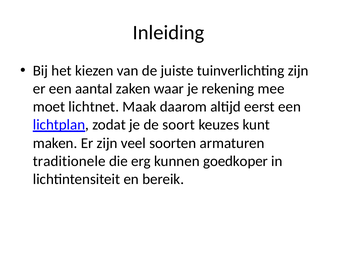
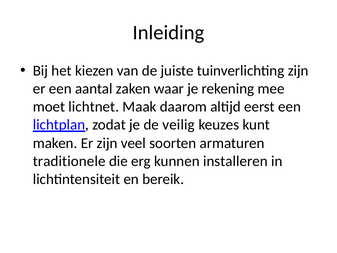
soort: soort -> veilig
goedkoper: goedkoper -> installeren
